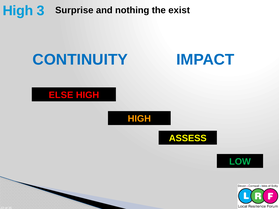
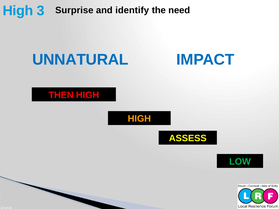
nothing: nothing -> identify
exist: exist -> need
CONTINUITY: CONTINUITY -> UNNATURAL
ELSE: ELSE -> THEN
